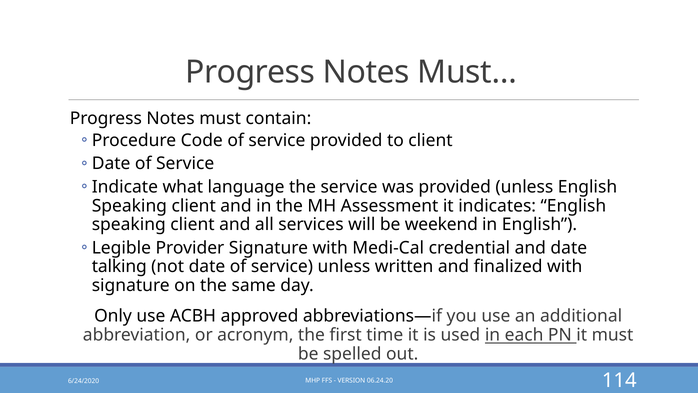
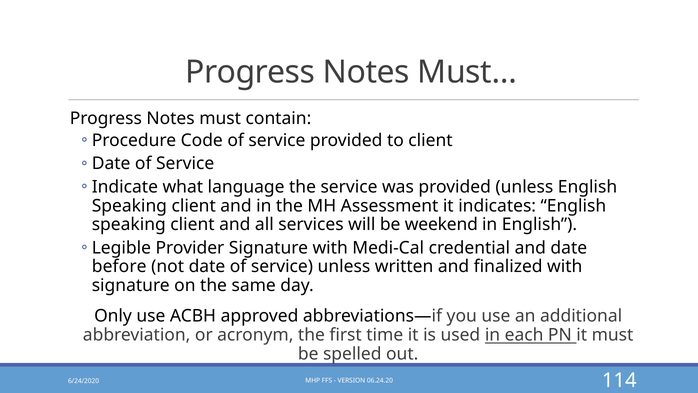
talking: talking -> before
